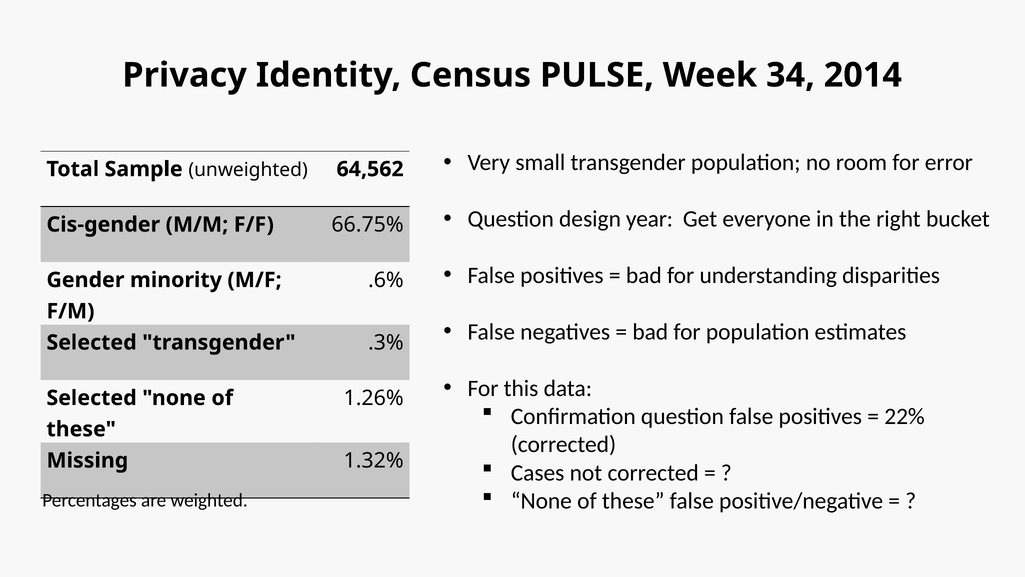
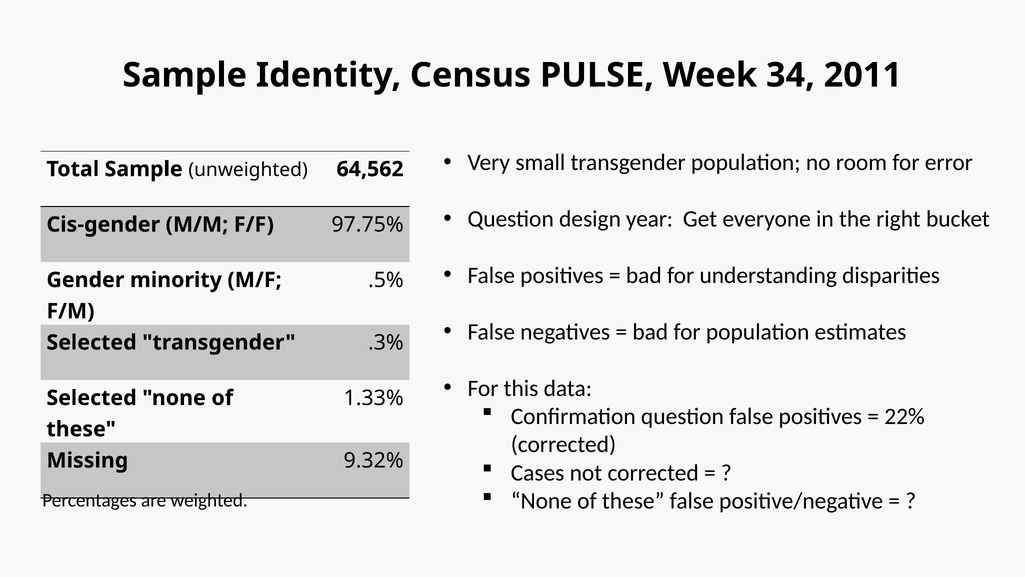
Privacy at (185, 75): Privacy -> Sample
2014: 2014 -> 2011
66.75%: 66.75% -> 97.75%
.6%: .6% -> .5%
1.26%: 1.26% -> 1.33%
1.32%: 1.32% -> 9.32%
